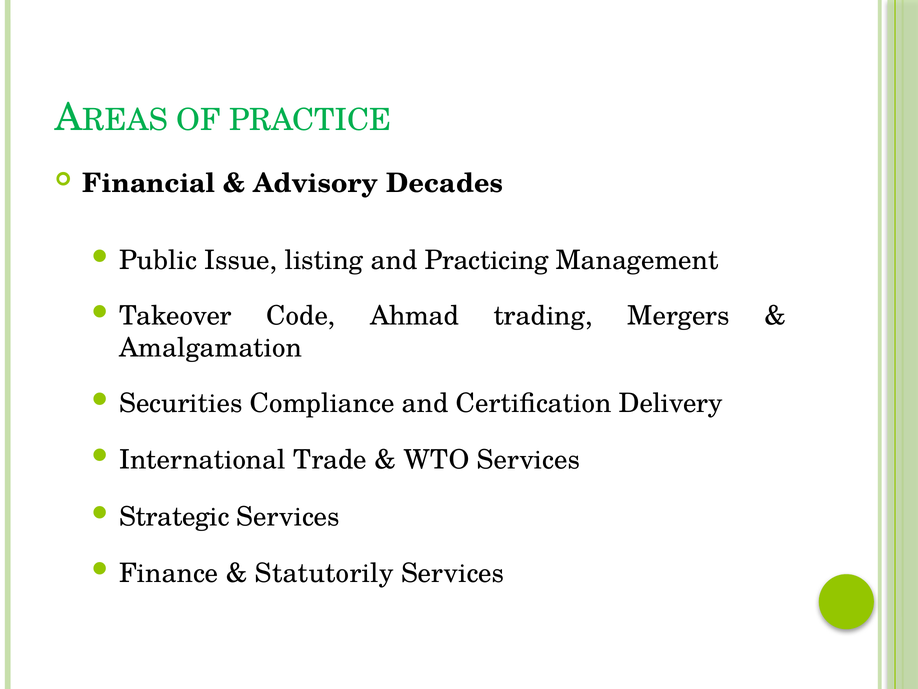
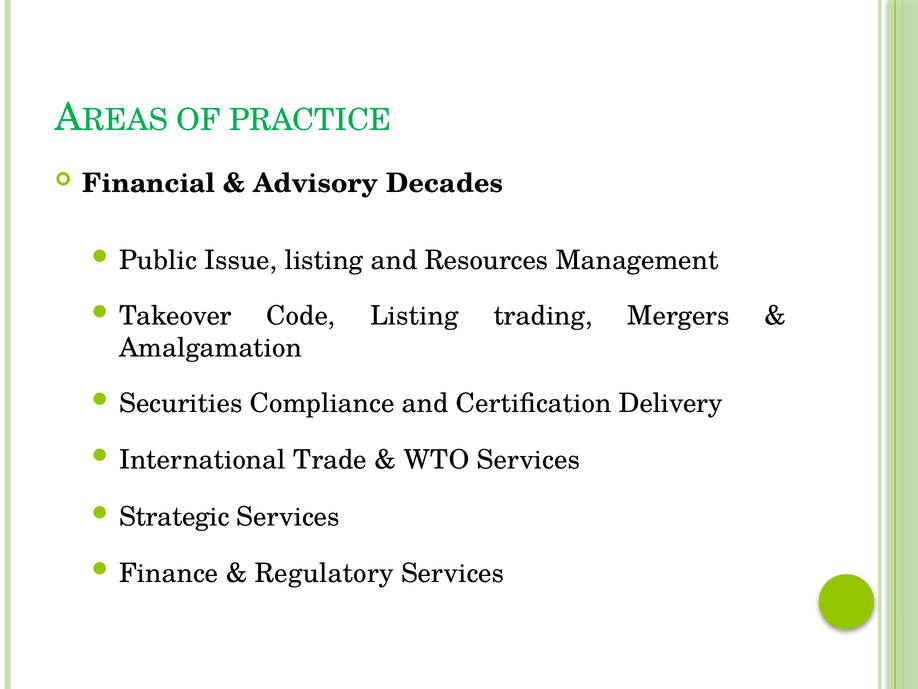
Practicing: Practicing -> Resources
Code Ahmad: Ahmad -> Listing
Statutorily: Statutorily -> Regulatory
